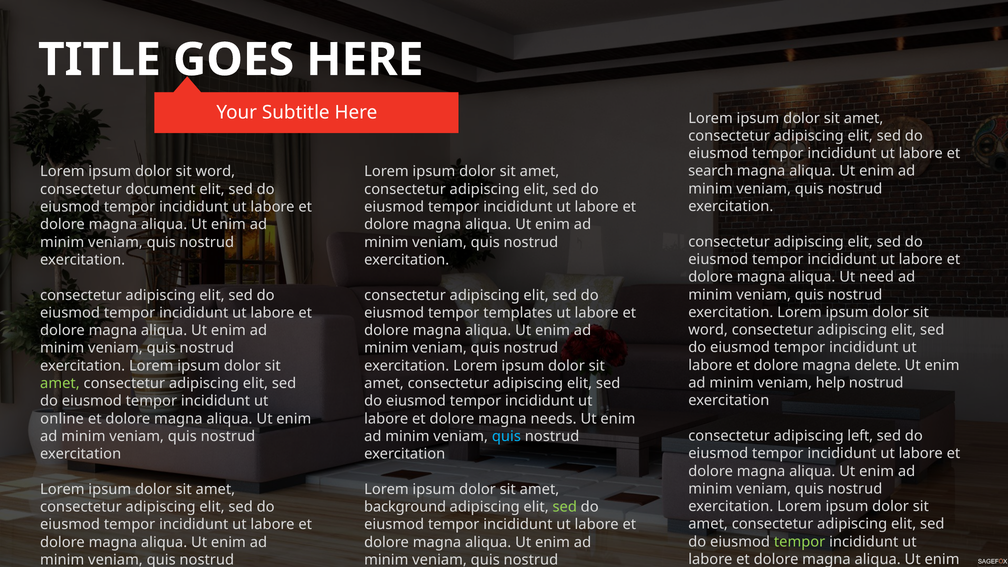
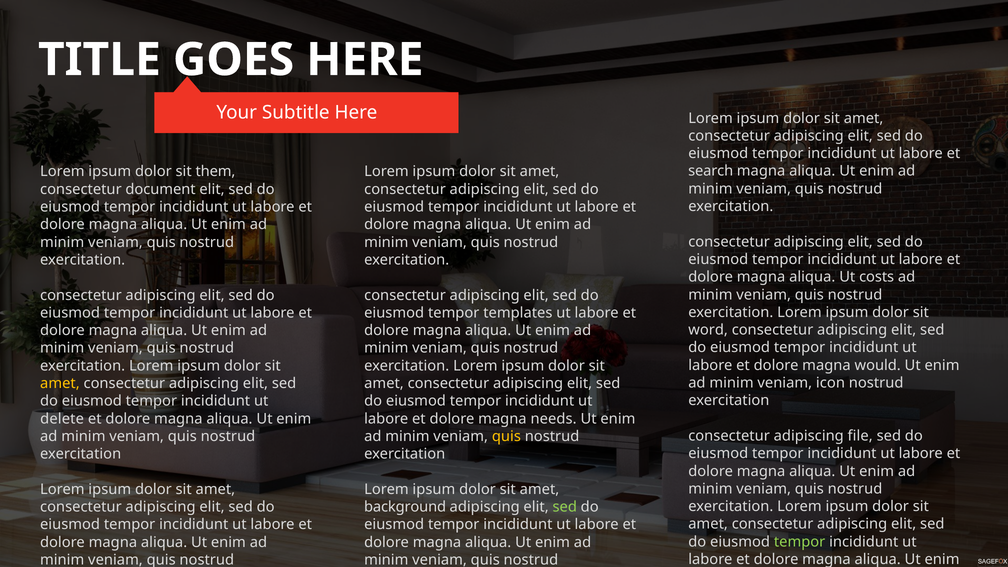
word at (215, 172): word -> them
need: need -> costs
delete: delete -> would
help: help -> icon
amet at (60, 383) colour: light green -> yellow
online: online -> delete
left: left -> file
quis at (506, 436) colour: light blue -> yellow
